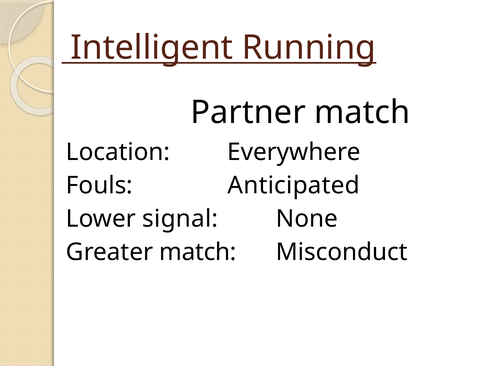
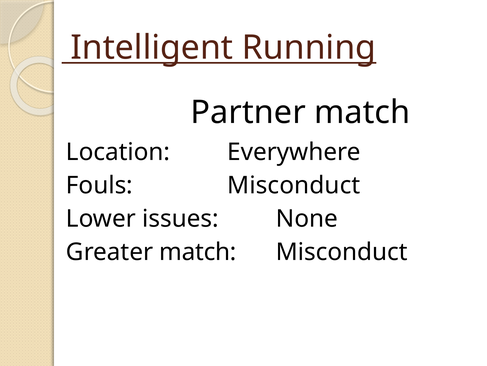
Fouls Anticipated: Anticipated -> Misconduct
signal: signal -> issues
